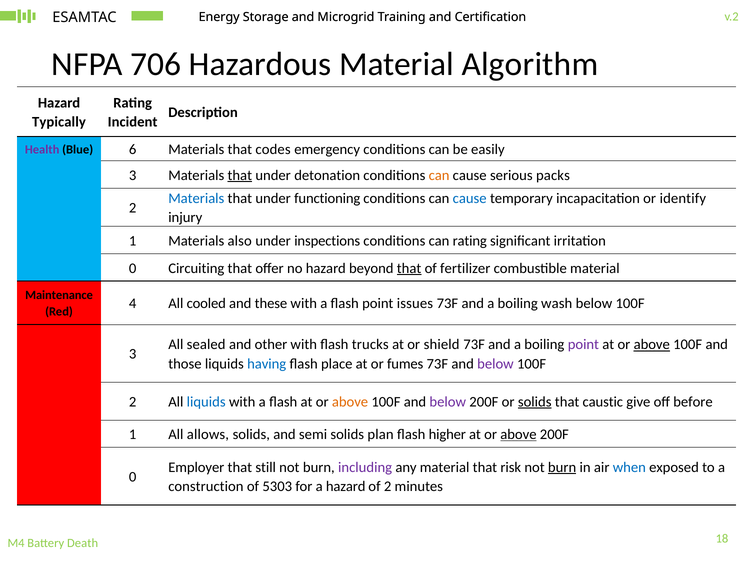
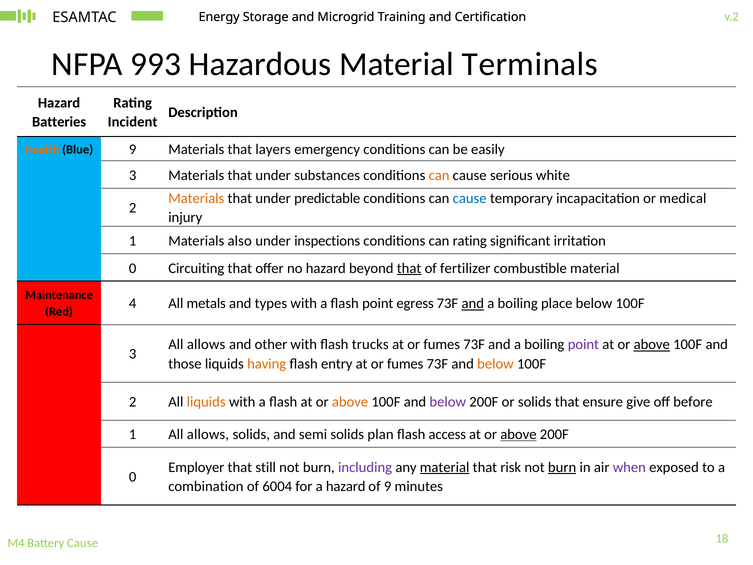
706: 706 -> 993
Algorithm: Algorithm -> Terminals
Typically: Typically -> Batteries
Health colour: purple -> orange
Blue 6: 6 -> 9
codes: codes -> layers
that at (240, 175) underline: present -> none
detonation: detonation -> substances
packs: packs -> white
Materials at (196, 198) colour: blue -> orange
functioning: functioning -> predictable
identify: identify -> medical
cooled: cooled -> metals
these: these -> types
issues: issues -> egress
and at (473, 304) underline: none -> present
wash: wash -> place
sealed at (206, 344): sealed -> allows
shield at (442, 344): shield -> fumes
having colour: blue -> orange
place: place -> entry
below at (495, 364) colour: purple -> orange
liquids at (206, 402) colour: blue -> orange
solids at (535, 402) underline: present -> none
caustic: caustic -> ensure
higher: higher -> access
material at (445, 467) underline: none -> present
when colour: blue -> purple
construction: construction -> combination
5303: 5303 -> 6004
of 2: 2 -> 9
Battery Death: Death -> Cause
